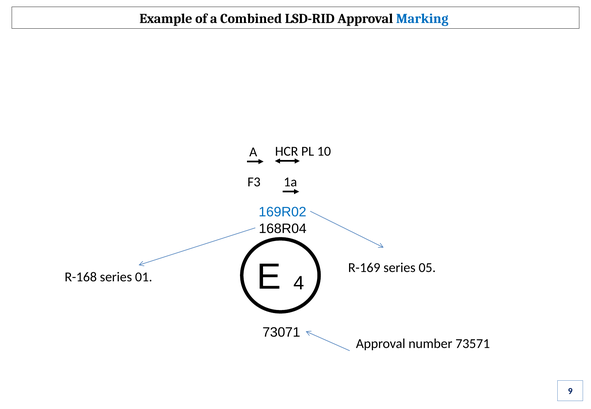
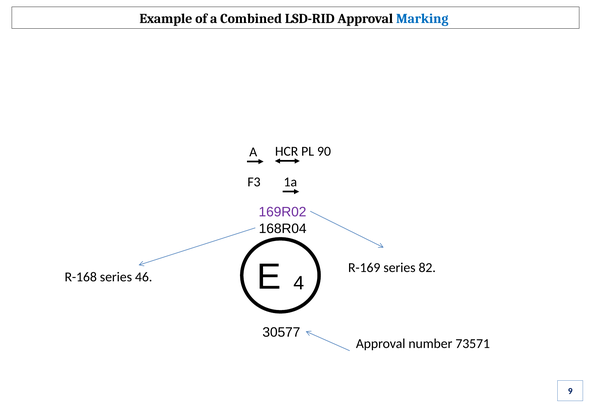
10: 10 -> 90
169R02 colour: blue -> purple
05: 05 -> 82
01: 01 -> 46
73071: 73071 -> 30577
